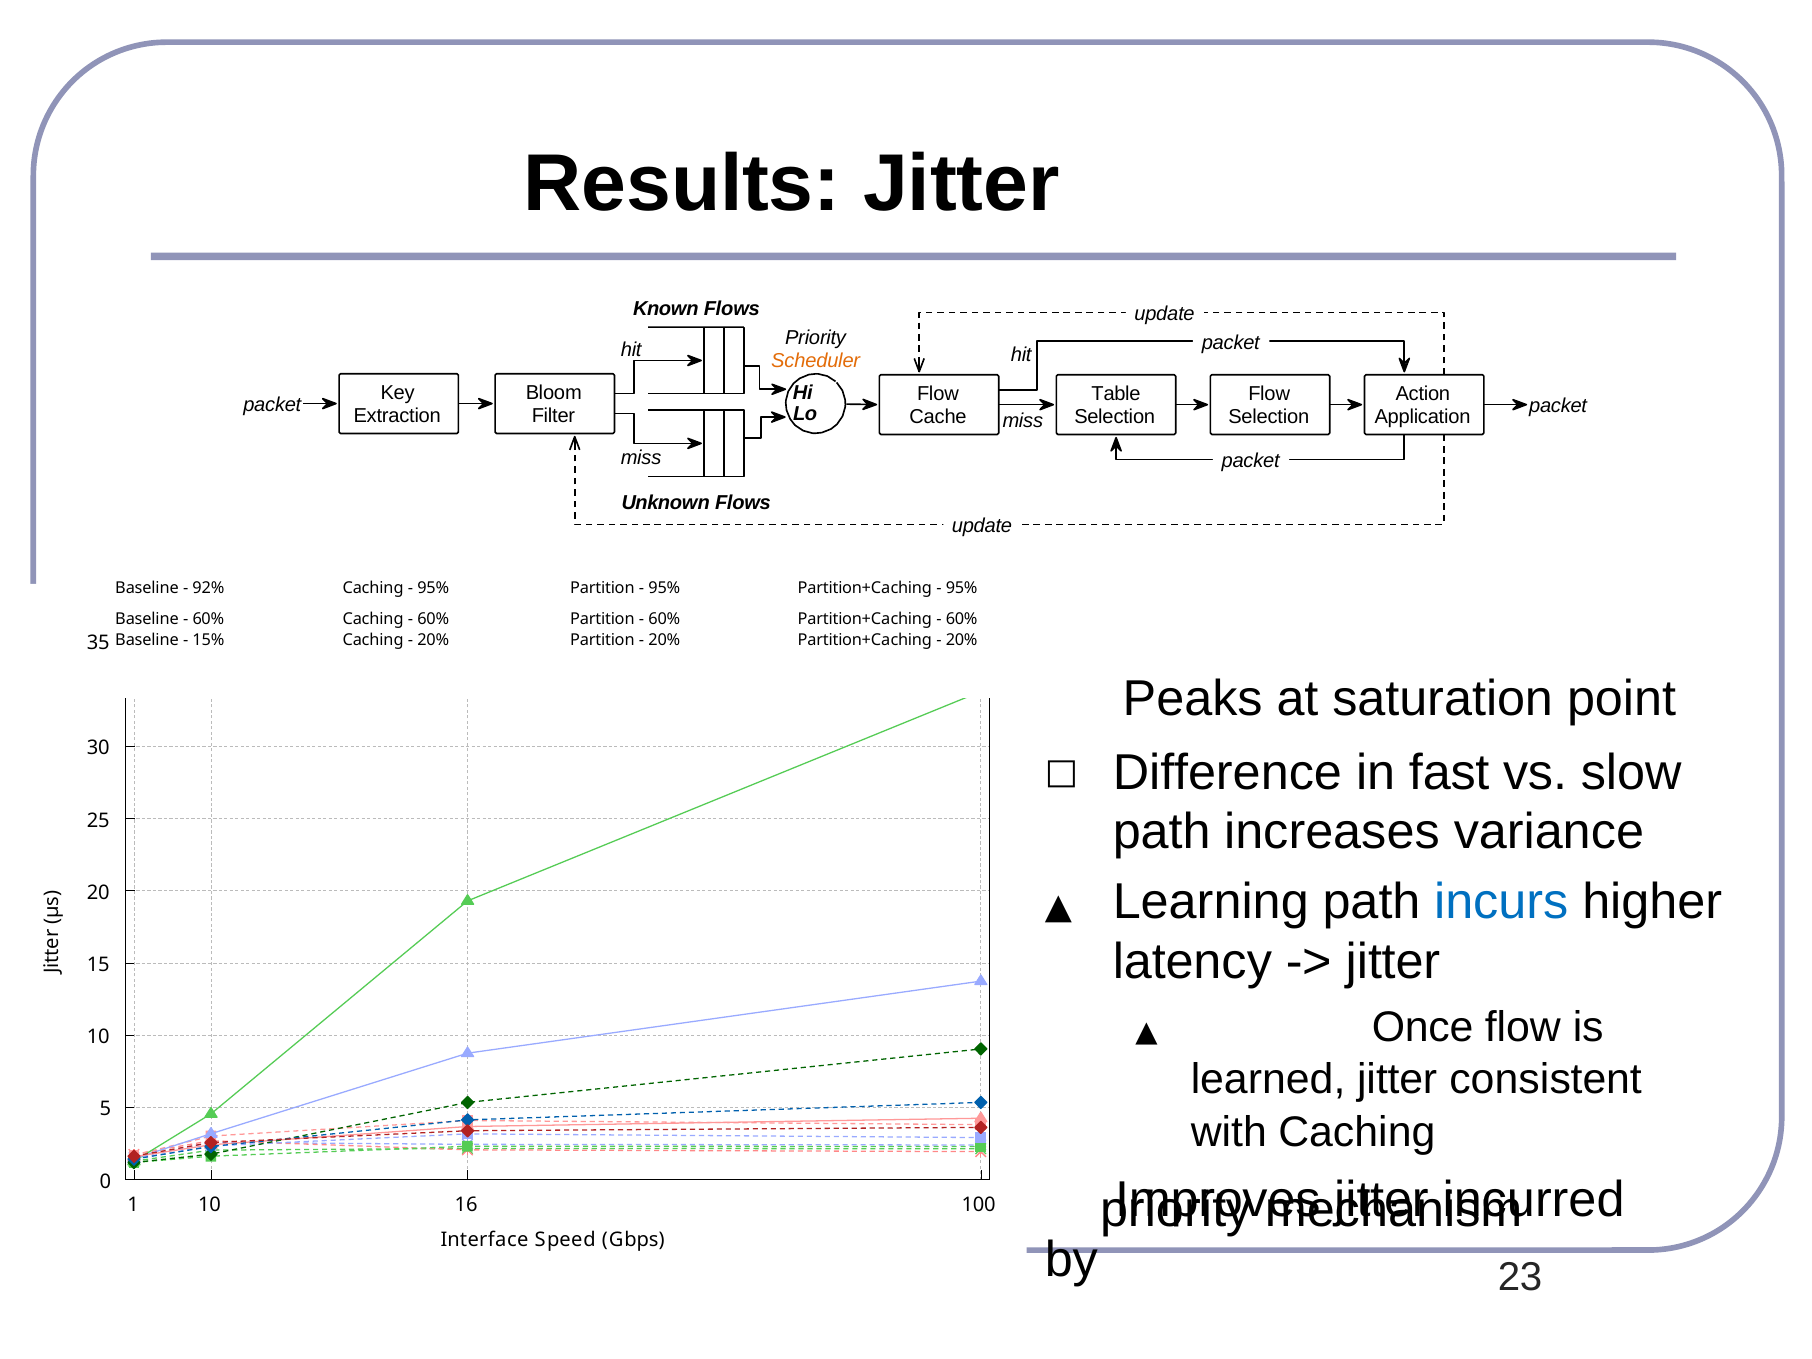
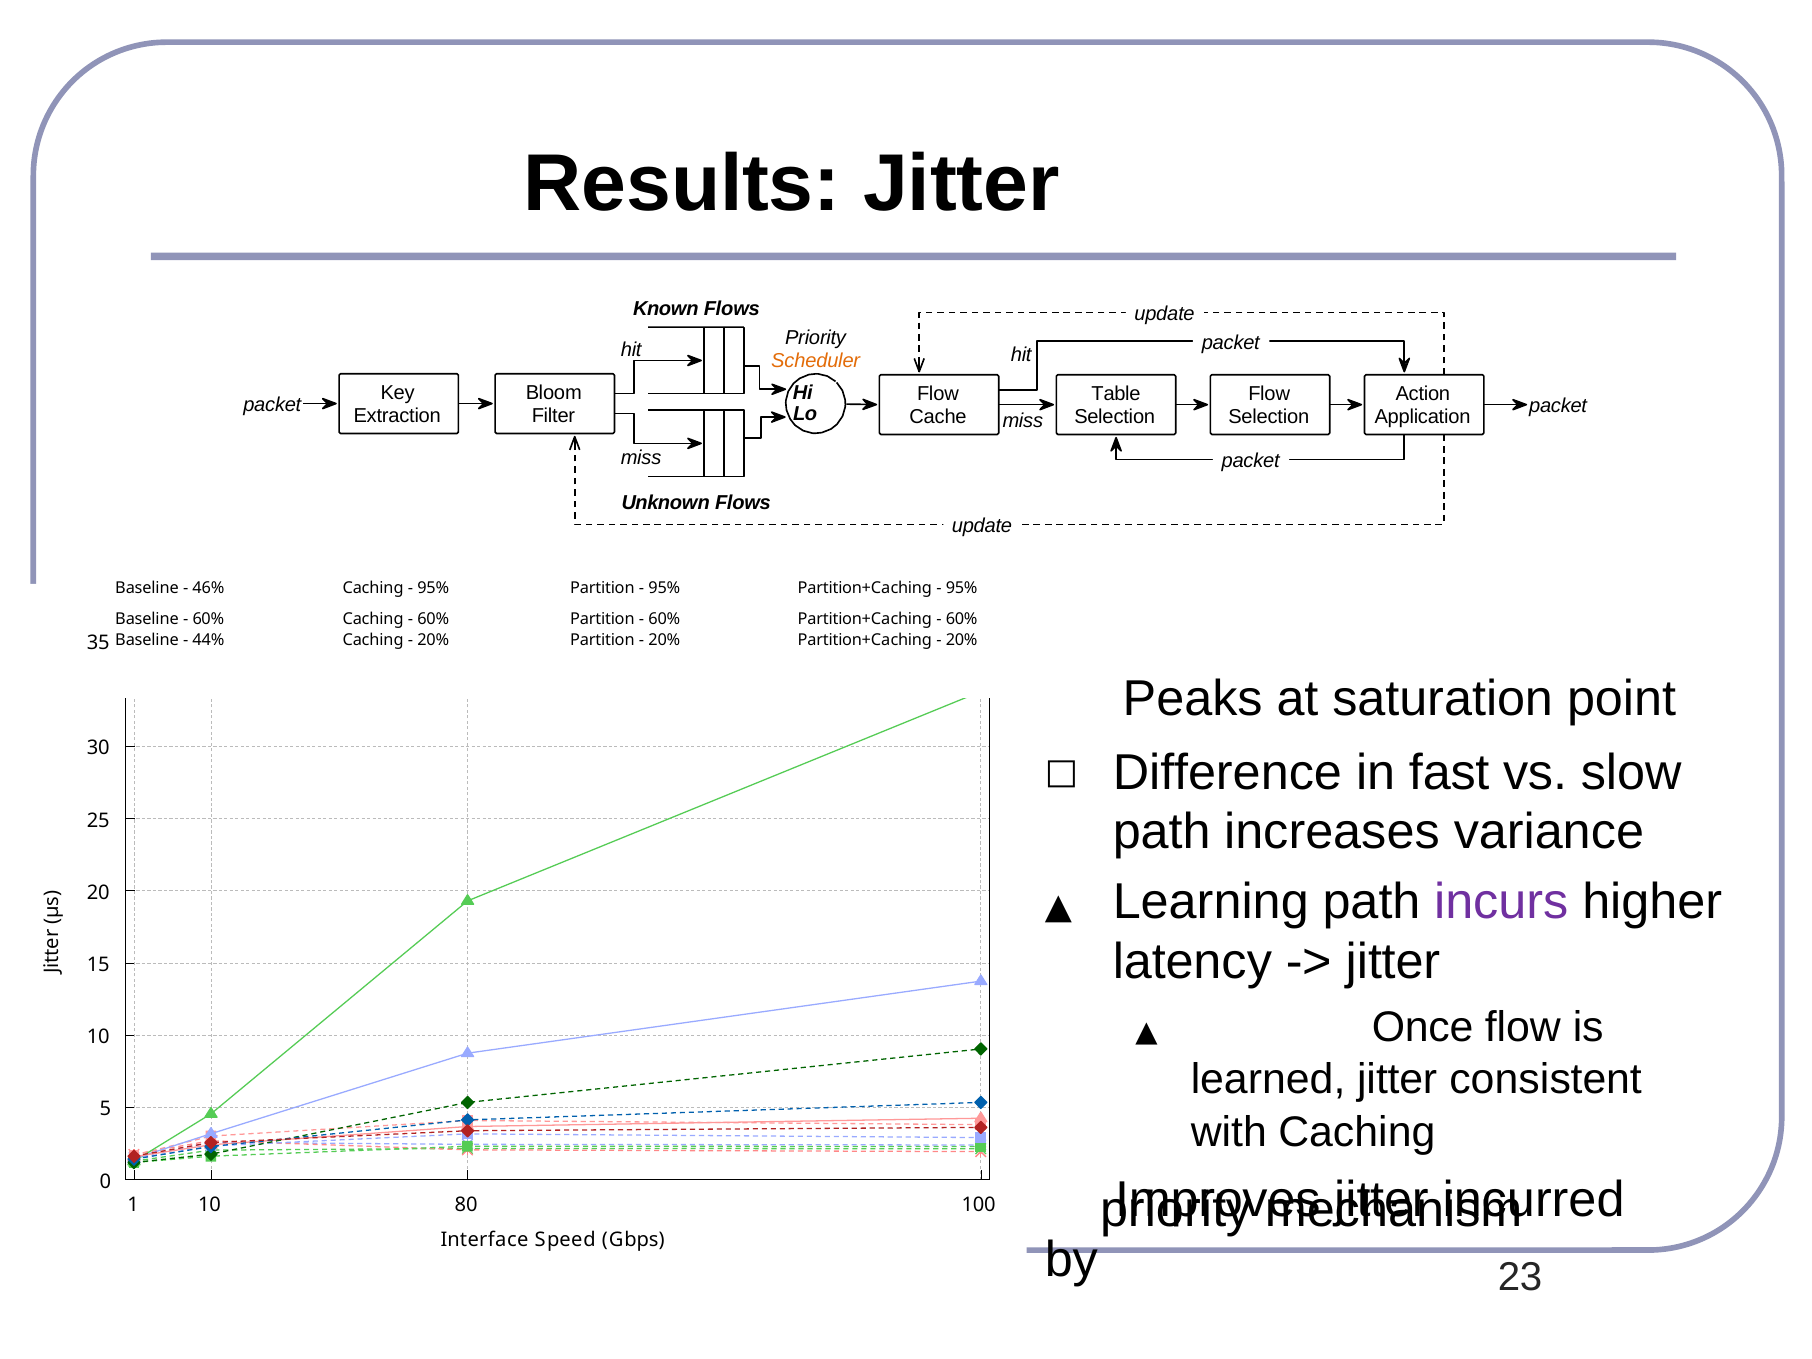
92%: 92% -> 46%
15%: 15% -> 44%
incurs colour: blue -> purple
16: 16 -> 80
